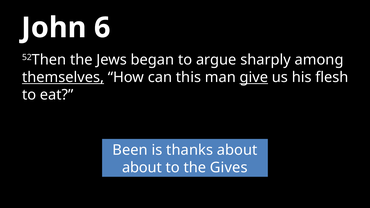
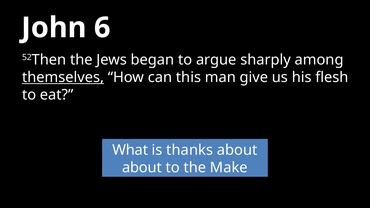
give underline: present -> none
Been: Been -> What
Gives: Gives -> Make
